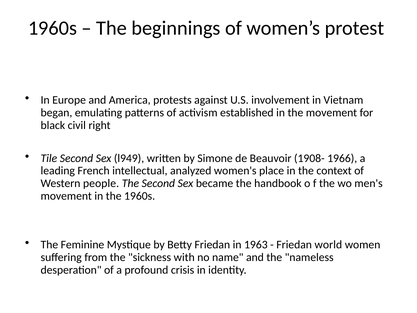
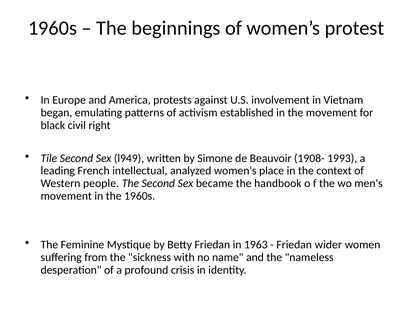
1966: 1966 -> 1993
world: world -> wider
